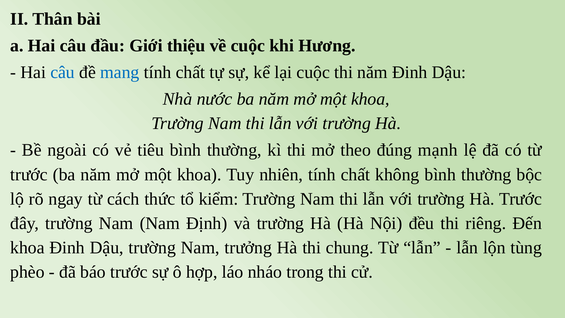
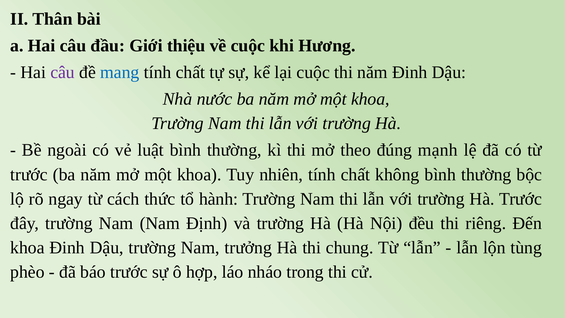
câu at (63, 72) colour: blue -> purple
tiêu: tiêu -> luật
kiểm: kiểm -> hành
